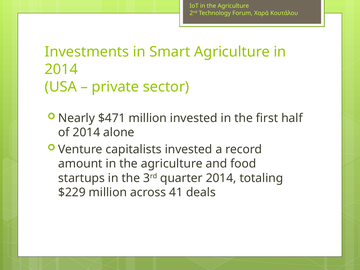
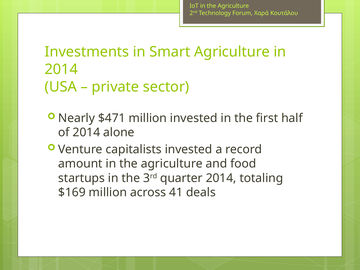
$229: $229 -> $169
